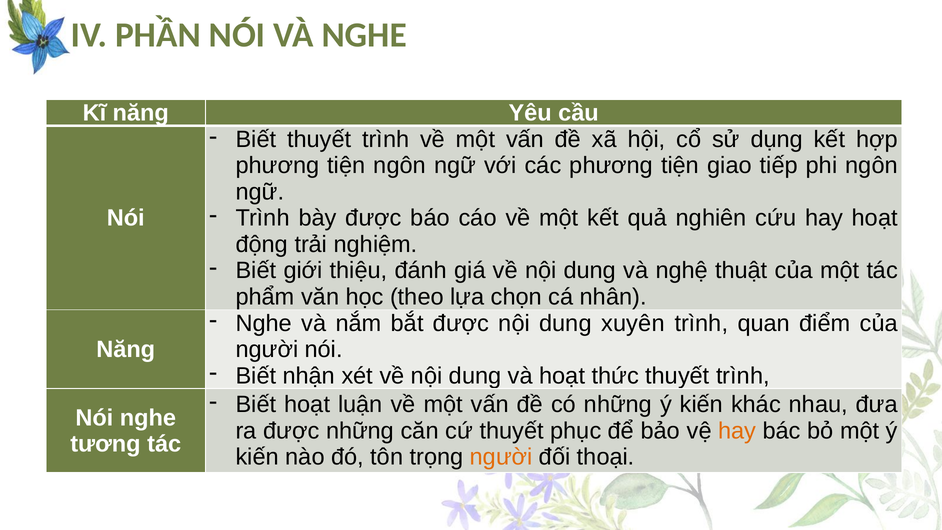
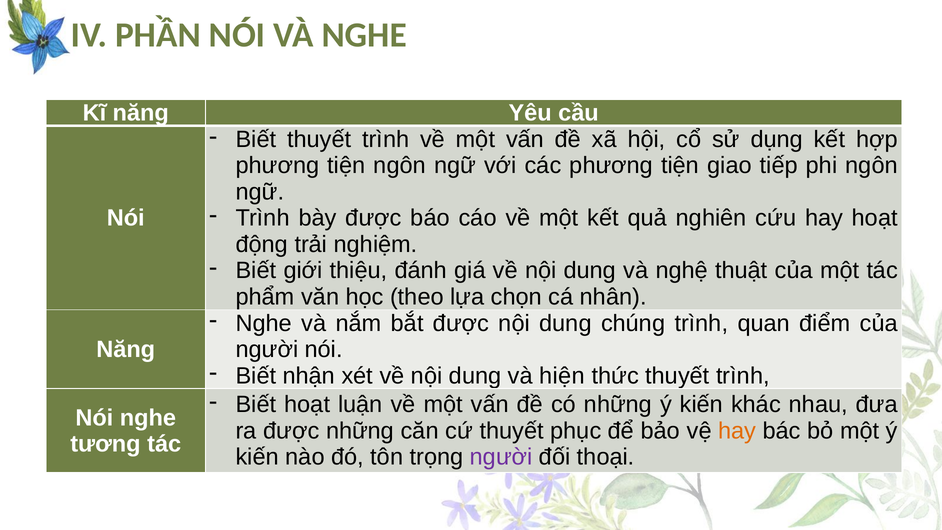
xuyên: xuyên -> chúng
và hoạt: hoạt -> hiện
người at (501, 457) colour: orange -> purple
